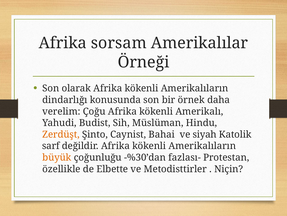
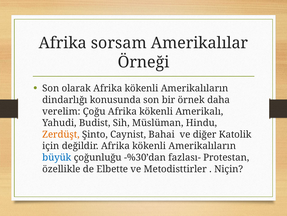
siyah: siyah -> diğer
sarf: sarf -> için
büyük colour: orange -> blue
